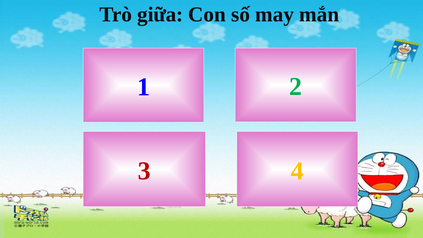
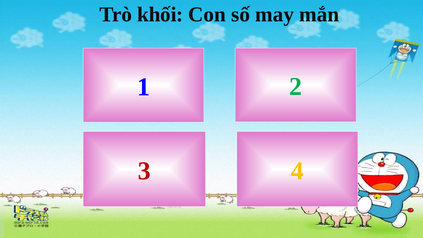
Trò giữa: giữa -> khối
